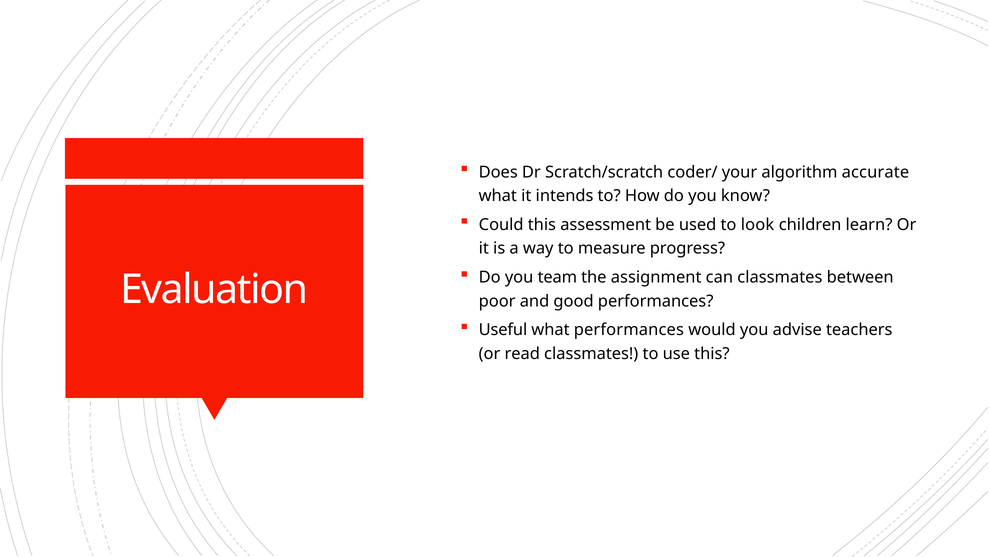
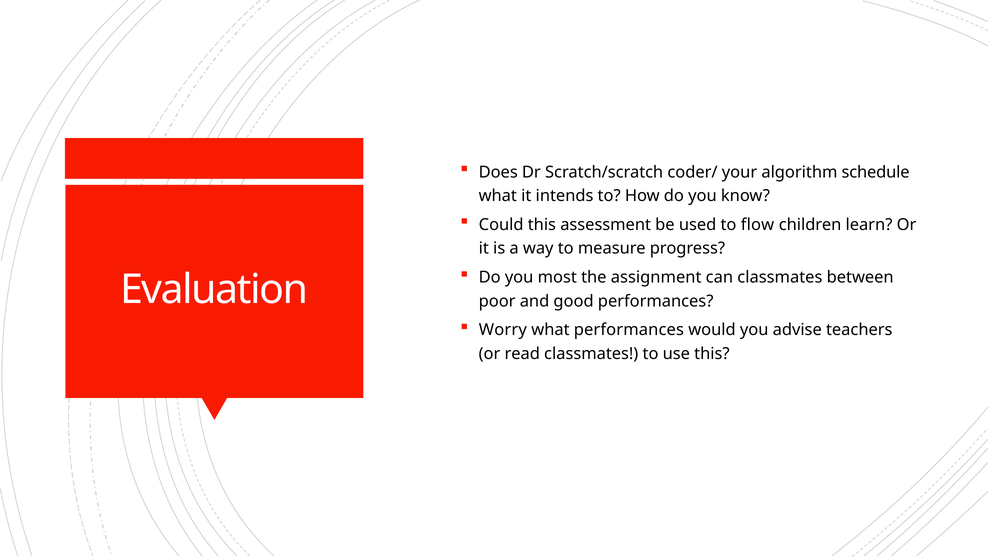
accurate: accurate -> schedule
look: look -> flow
team: team -> most
Useful: Useful -> Worry
